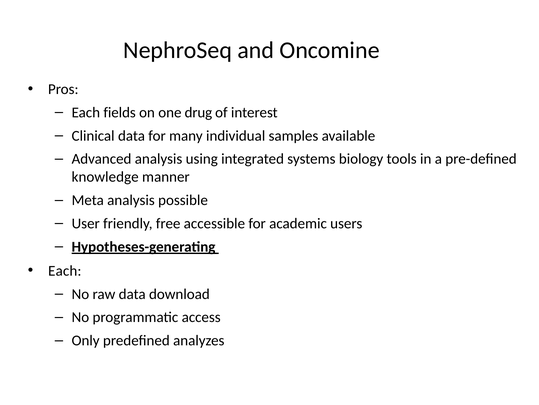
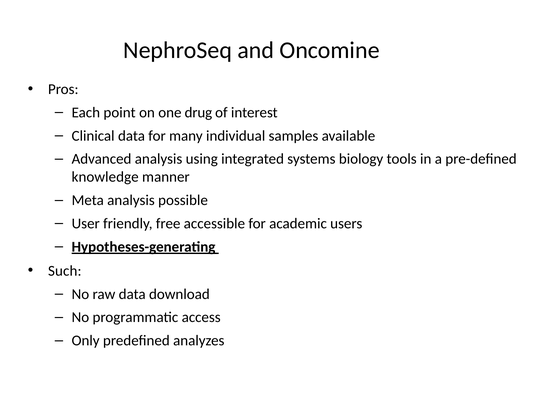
fields: fields -> point
Each at (65, 270): Each -> Such
